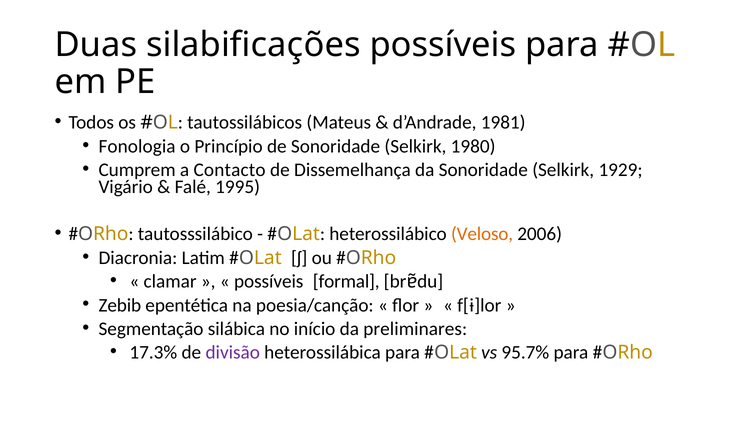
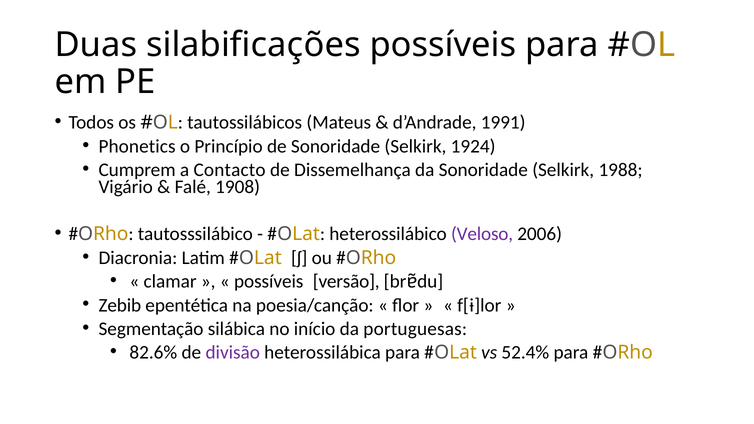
1981: 1981 -> 1991
Fonologia: Fonologia -> Phonetics
1980: 1980 -> 1924
1929: 1929 -> 1988
1995: 1995 -> 1908
Veloso colour: orange -> purple
formal: formal -> versão
preliminares: preliminares -> portuguesas
17.3%: 17.3% -> 82.6%
95.7%: 95.7% -> 52.4%
